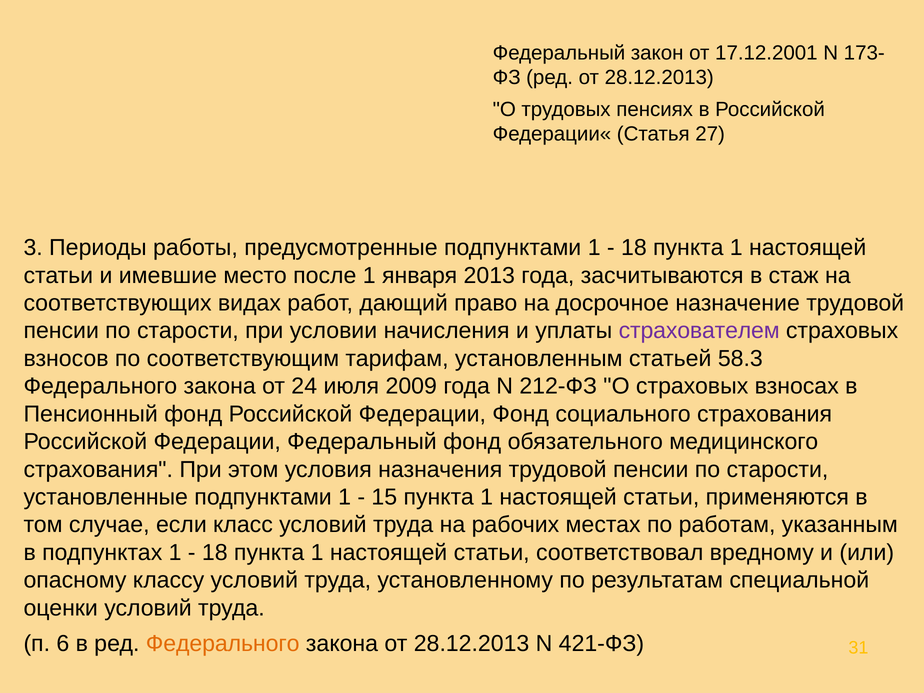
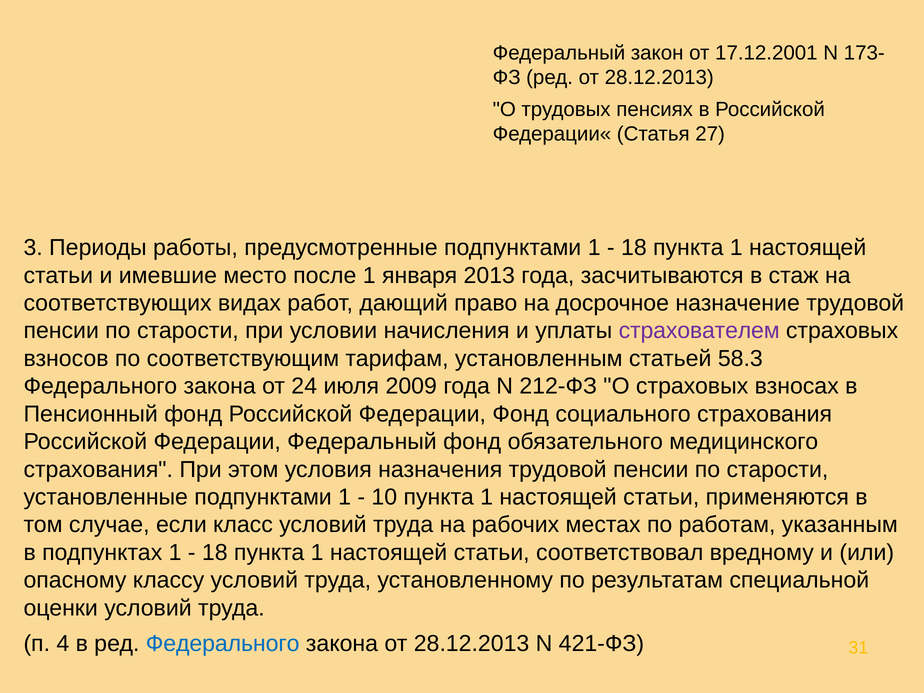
15: 15 -> 10
6: 6 -> 4
Федерального at (223, 644) colour: orange -> blue
